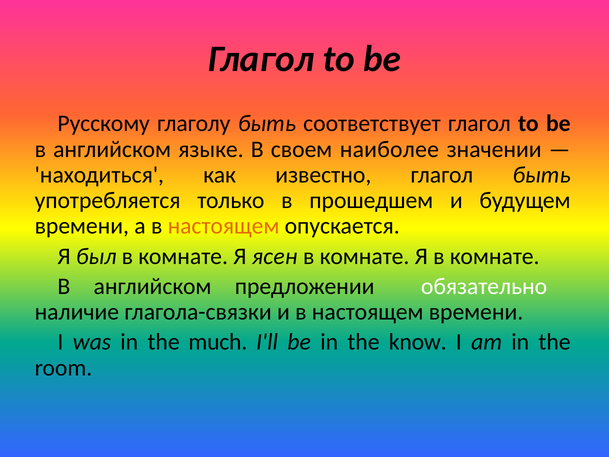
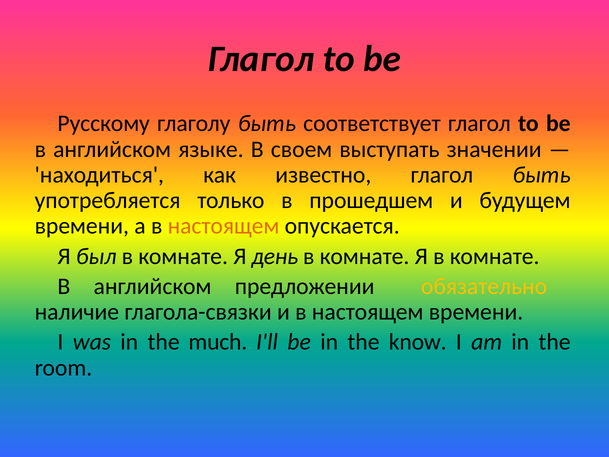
наиболее: наиболее -> выступать
ясен: ясен -> день
обязательно colour: white -> yellow
